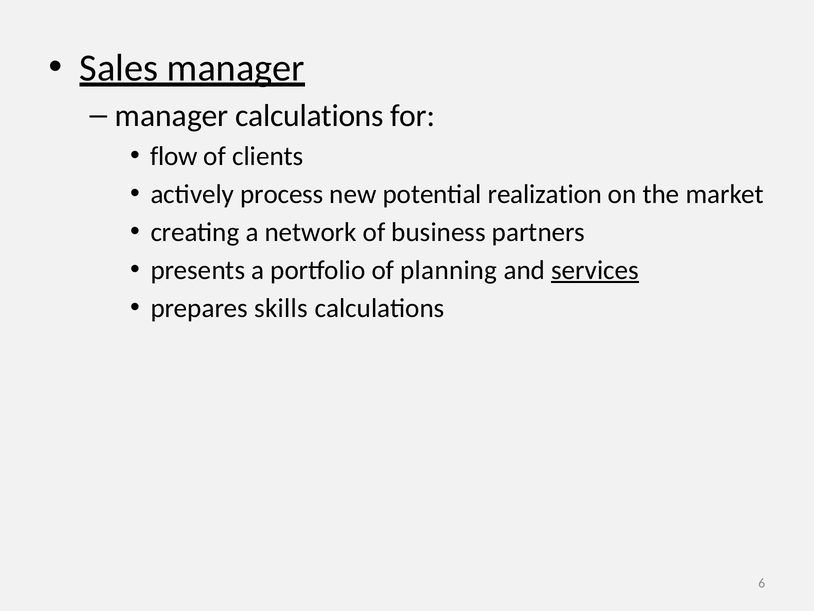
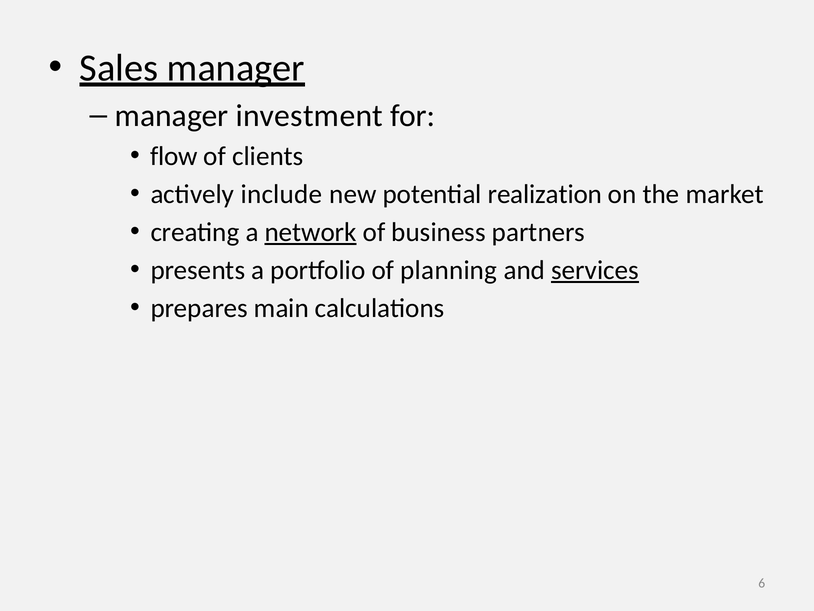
manager calculations: calculations -> investment
process: process -> include
network underline: none -> present
skills: skills -> main
